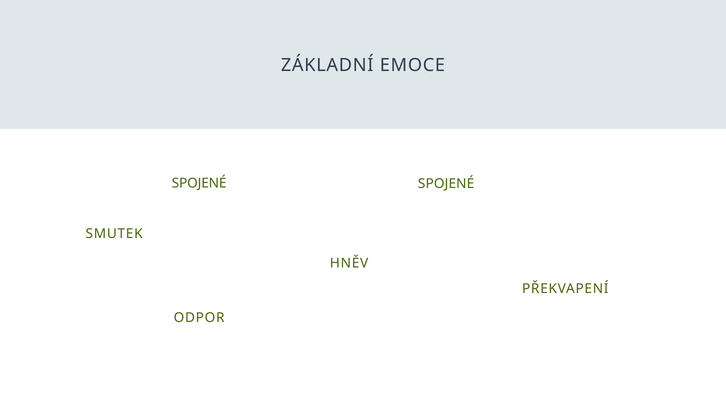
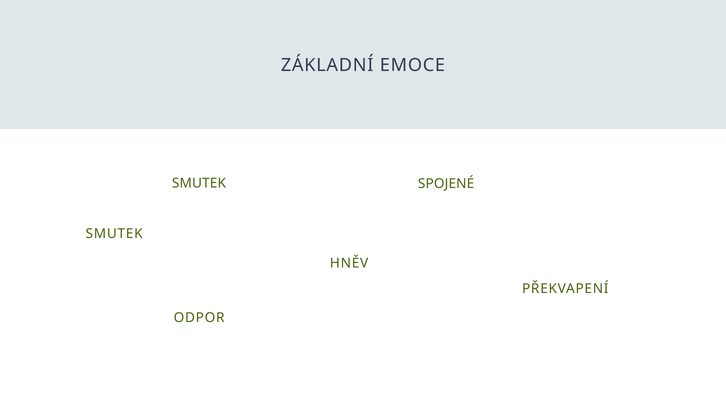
SPOJENÉ at (199, 183): SPOJENÉ -> SMUTEK
